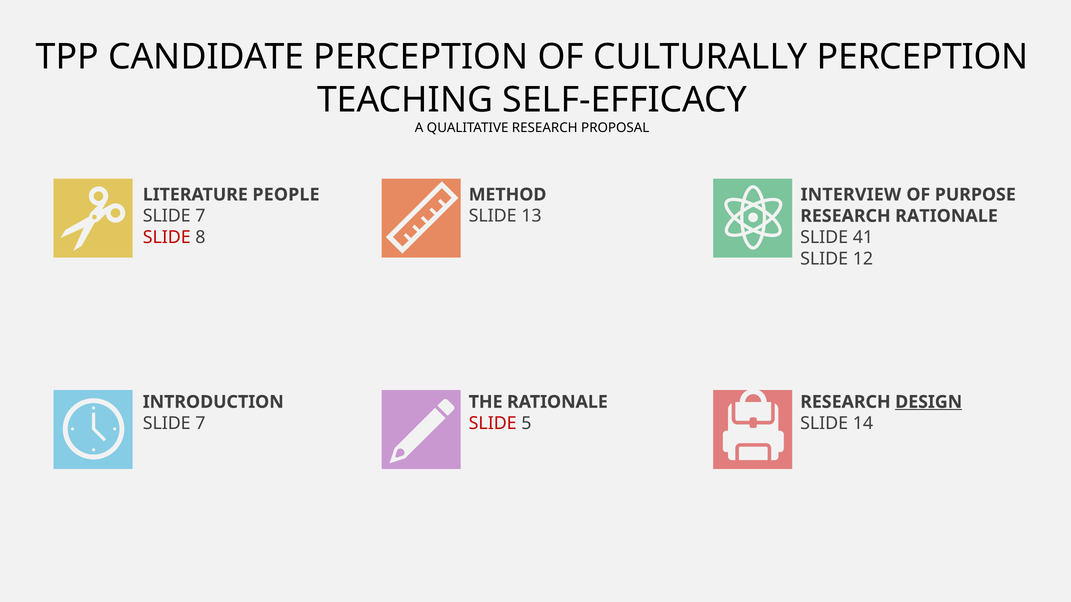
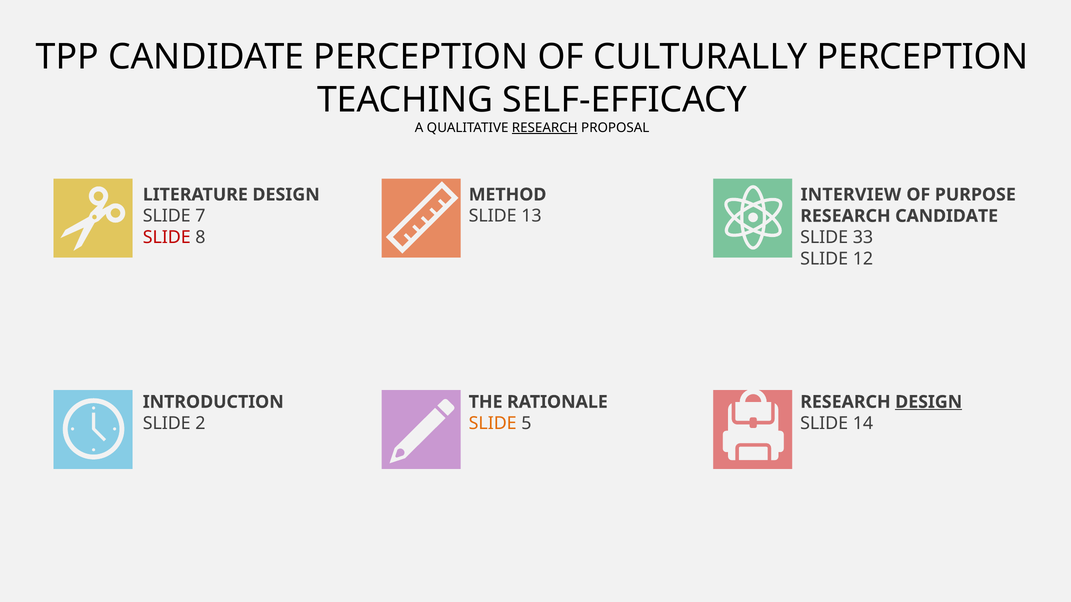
RESEARCH at (545, 128) underline: none -> present
LITERATURE PEOPLE: PEOPLE -> DESIGN
RESEARCH RATIONALE: RATIONALE -> CANDIDATE
41: 41 -> 33
7 at (200, 424): 7 -> 2
SLIDE at (493, 424) colour: red -> orange
